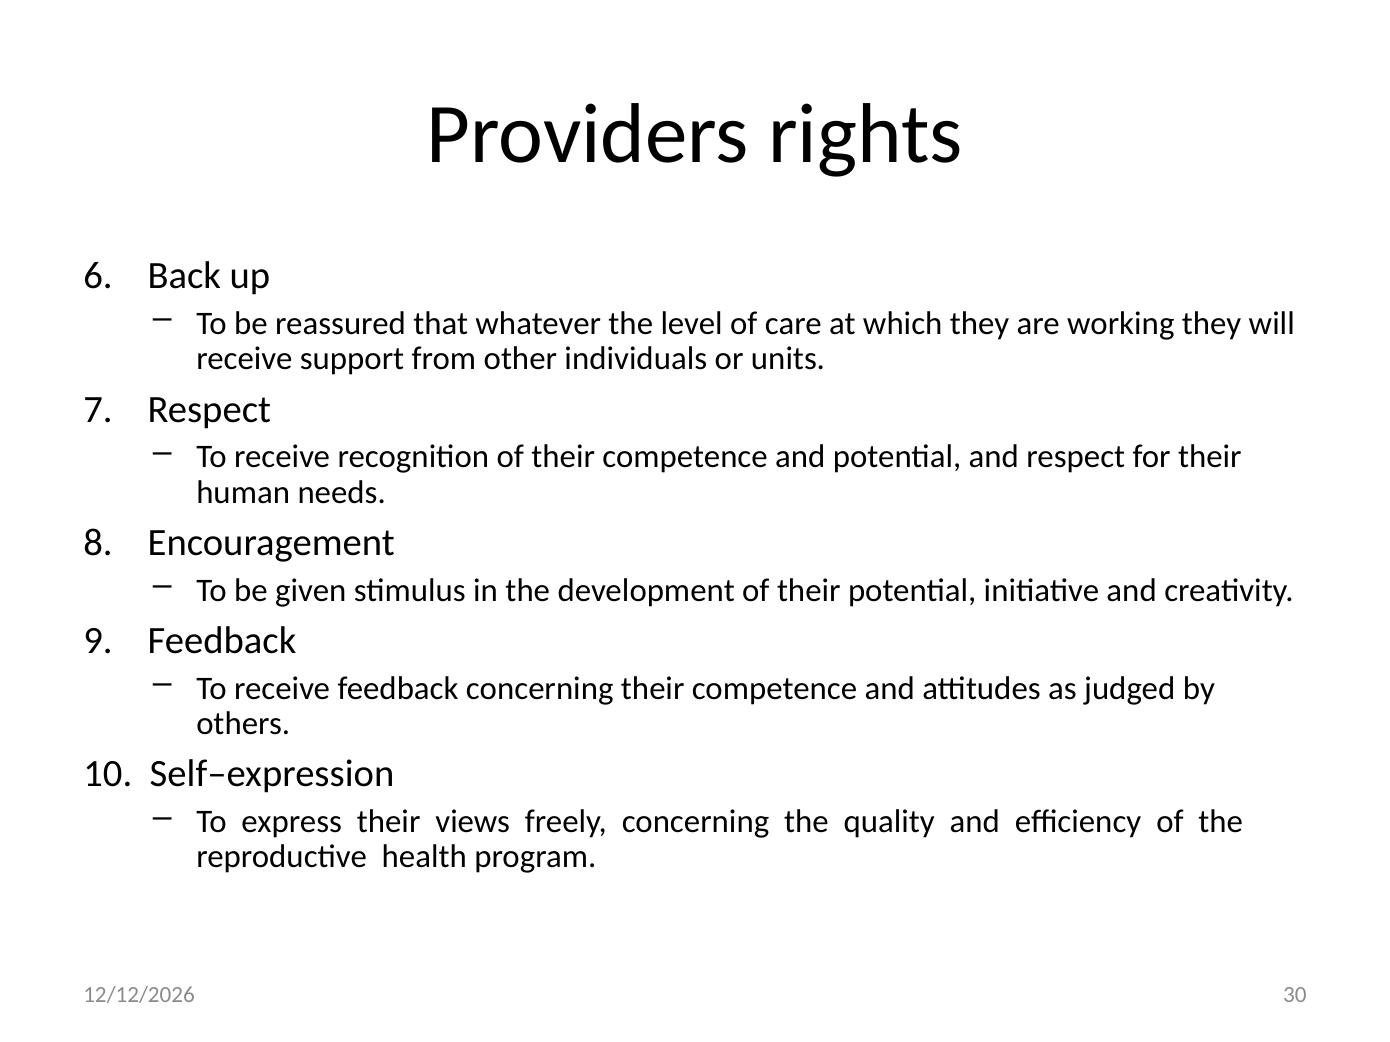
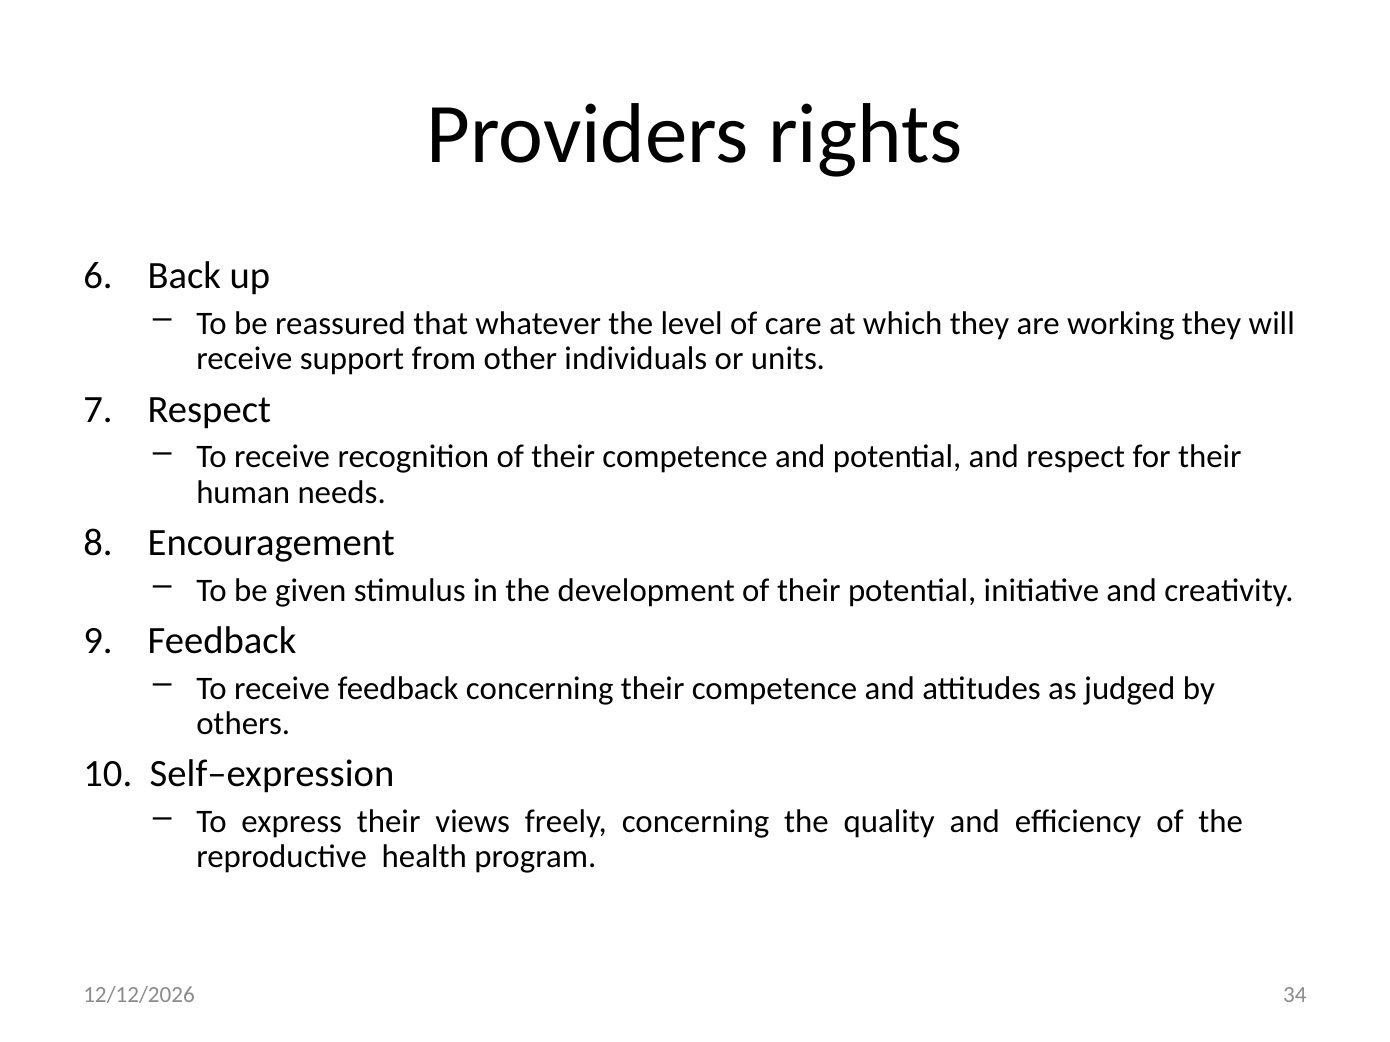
30: 30 -> 34
